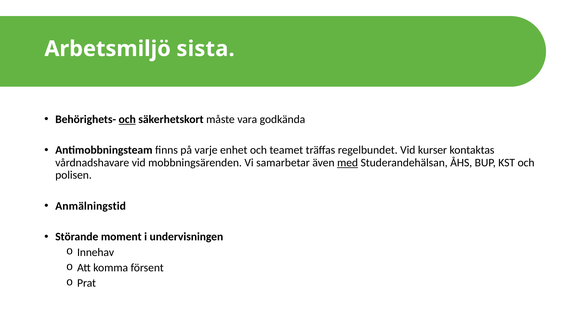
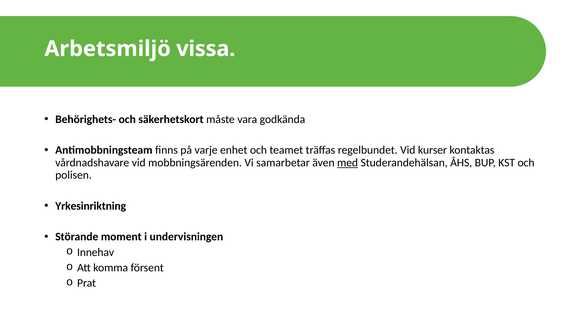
sista: sista -> vissa
och at (127, 119) underline: present -> none
Anmälningstid: Anmälningstid -> Yrkesinriktning
